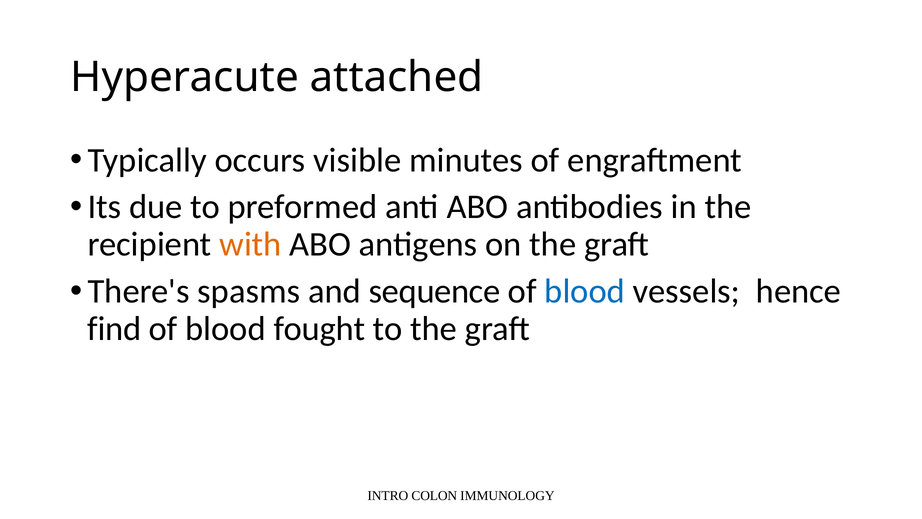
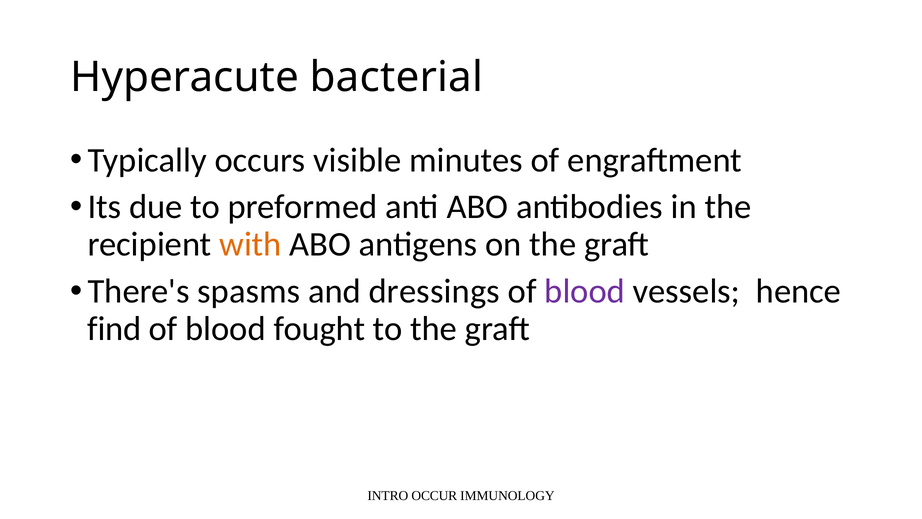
attached: attached -> bacterial
sequence: sequence -> dressings
blood at (585, 291) colour: blue -> purple
COLON: COLON -> OCCUR
